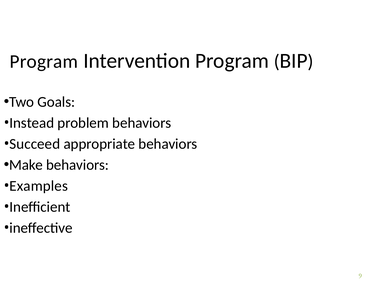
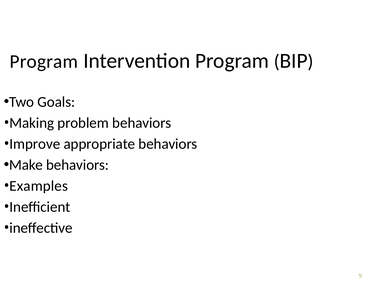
Instead: Instead -> Making
Succeed: Succeed -> Improve
